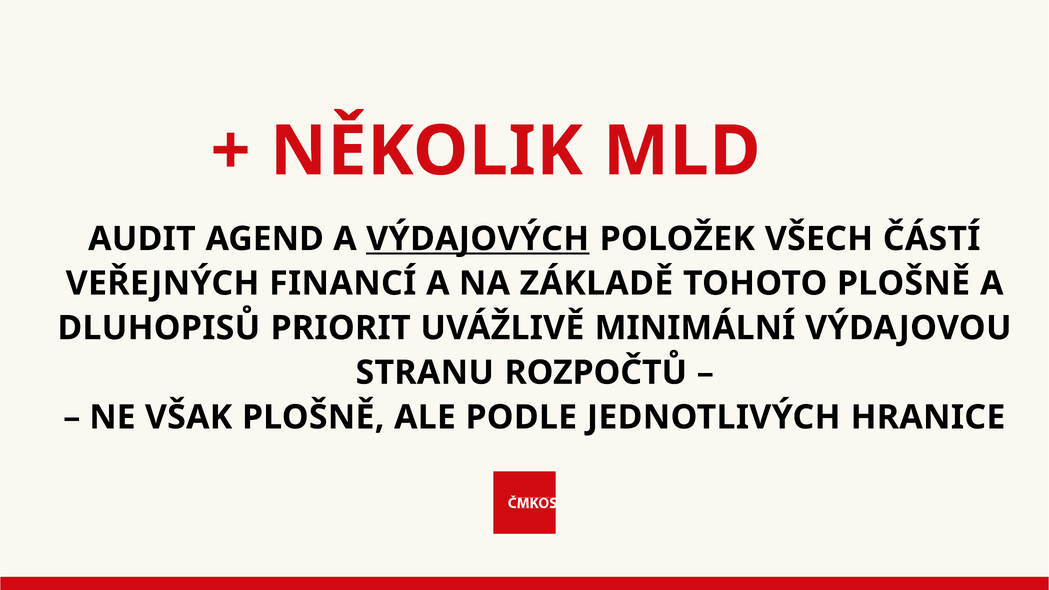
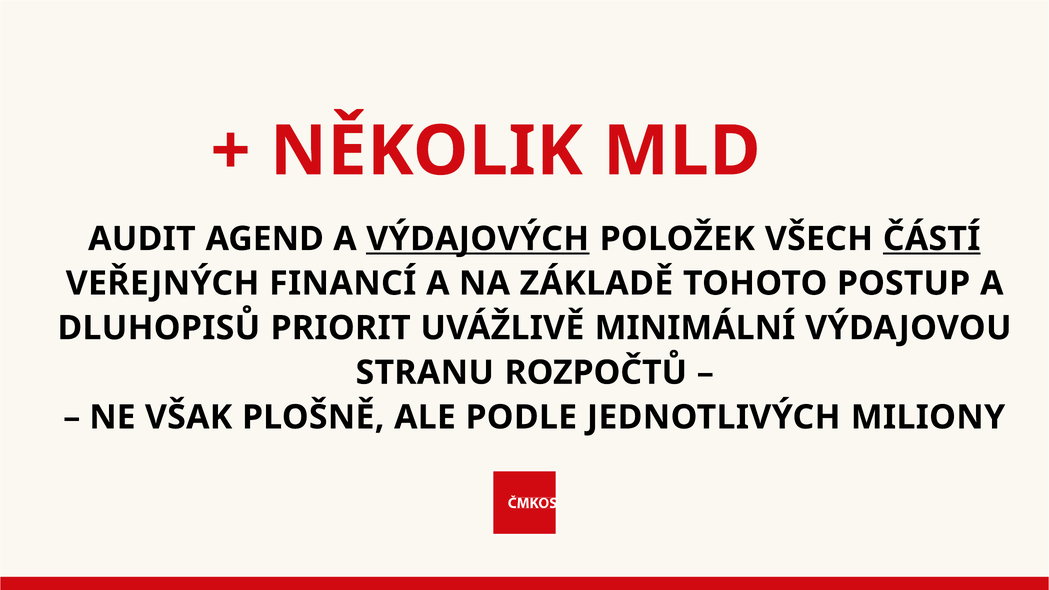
ČÁSTÍ underline: none -> present
TOHOTO PLOŠNĚ: PLOŠNĚ -> POSTUP
HRANICE: HRANICE -> MILIONY
